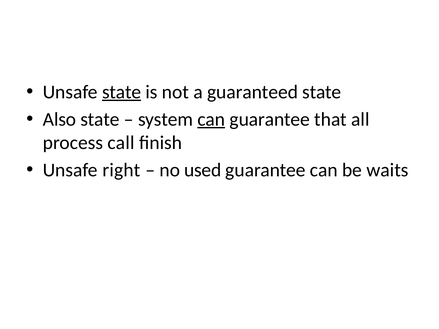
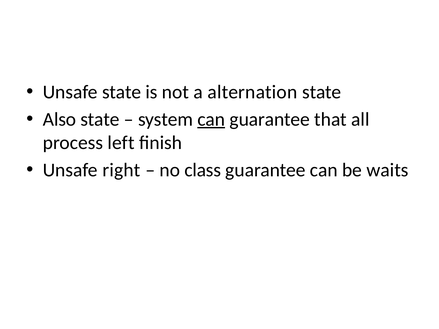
state at (122, 92) underline: present -> none
guaranteed: guaranteed -> alternation
call: call -> left
used: used -> class
